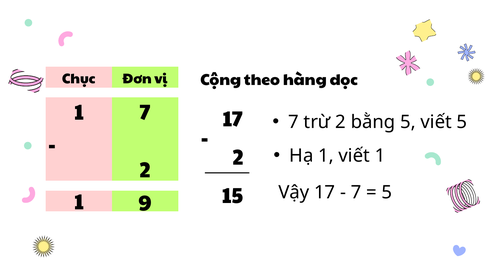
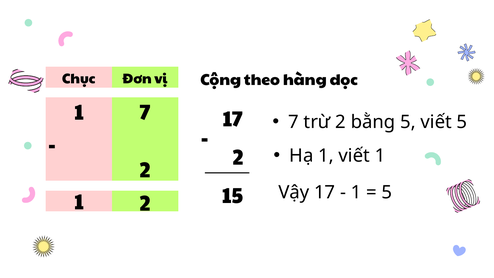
7 at (356, 192): 7 -> 1
1 9: 9 -> 2
